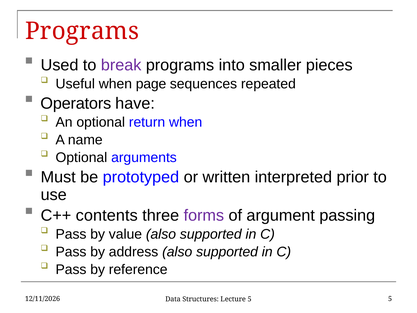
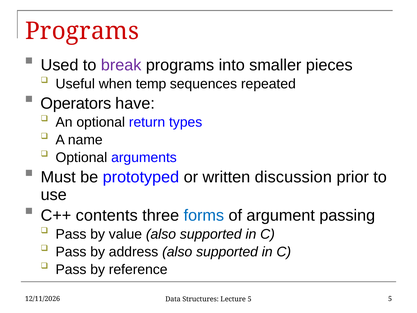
page: page -> temp
return when: when -> types
interpreted: interpreted -> discussion
forms colour: purple -> blue
